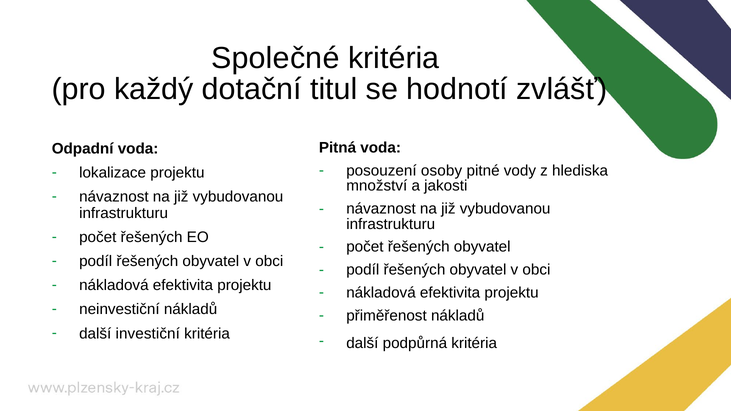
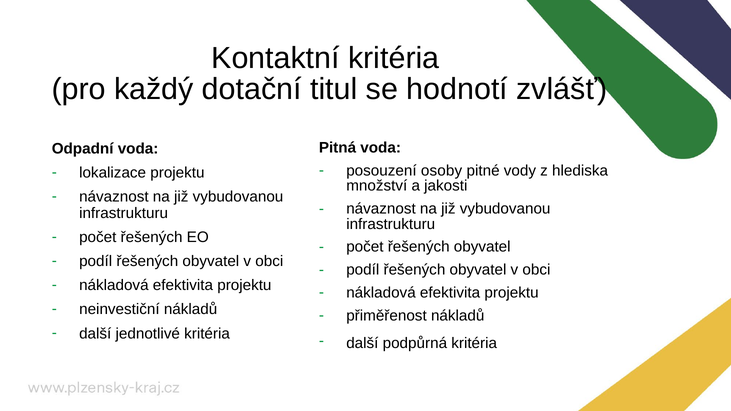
Společné: Společné -> Kontaktní
investiční: investiční -> jednotlivé
